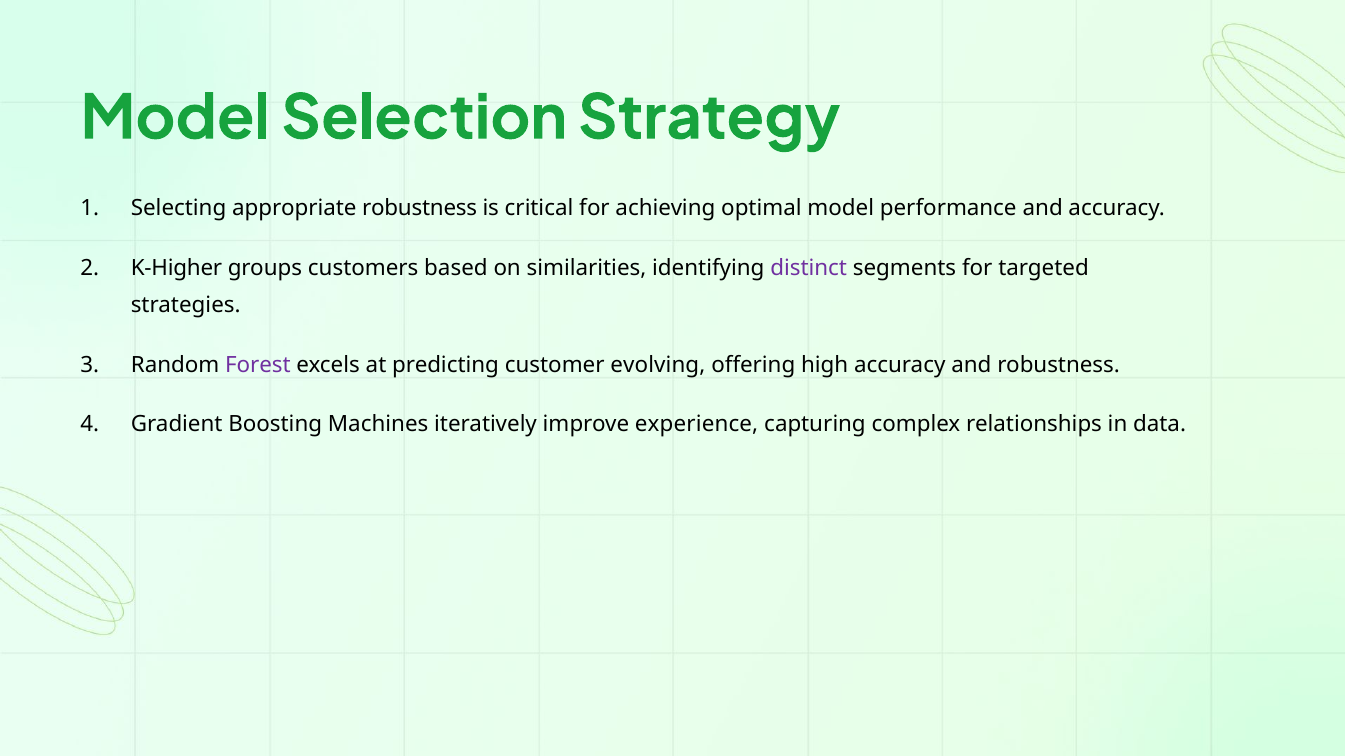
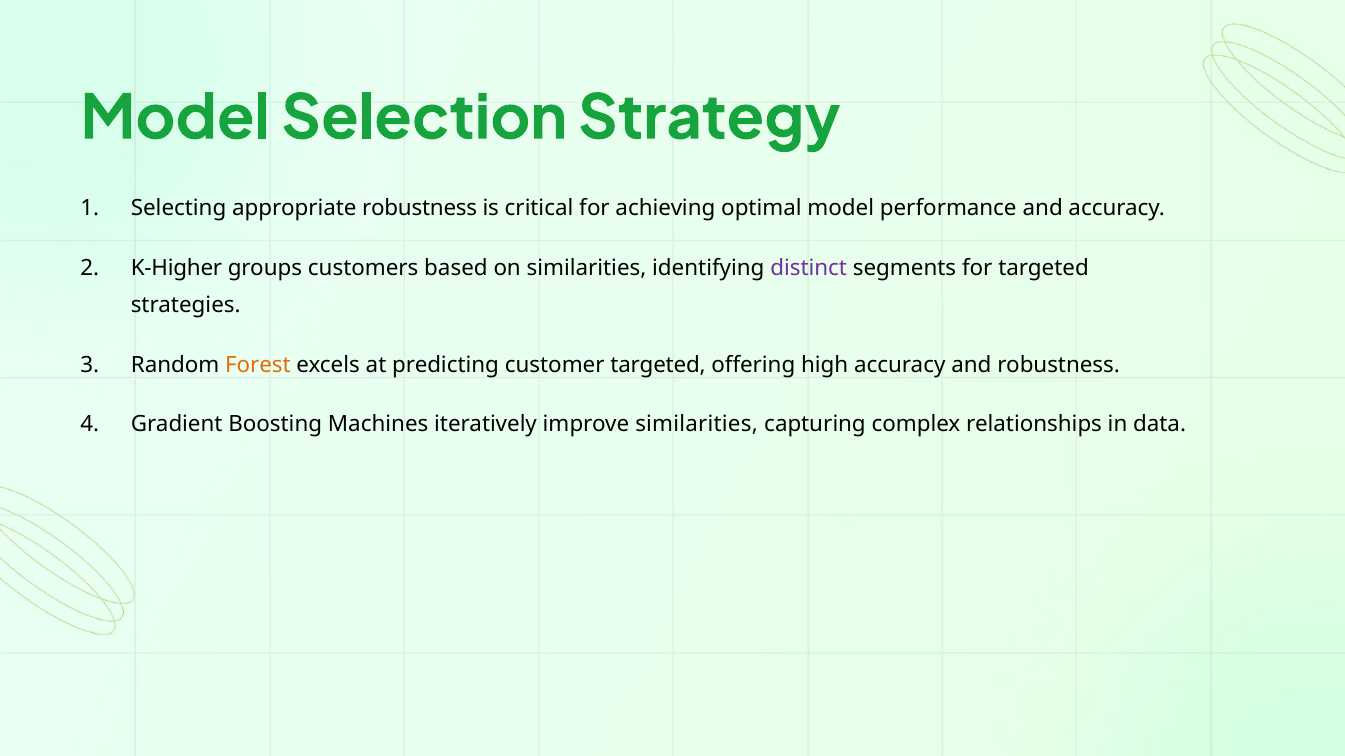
Forest colour: purple -> orange
customer evolving: evolving -> targeted
improve experience: experience -> similarities
